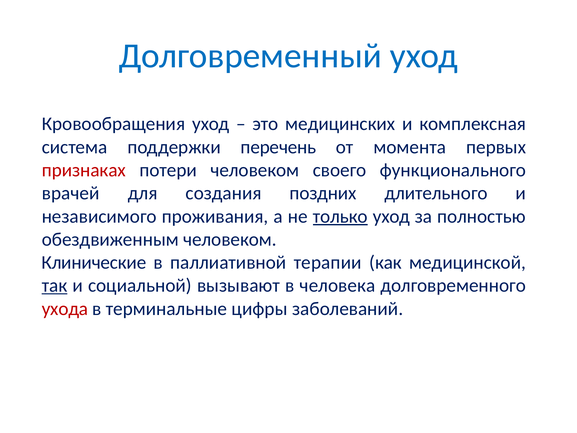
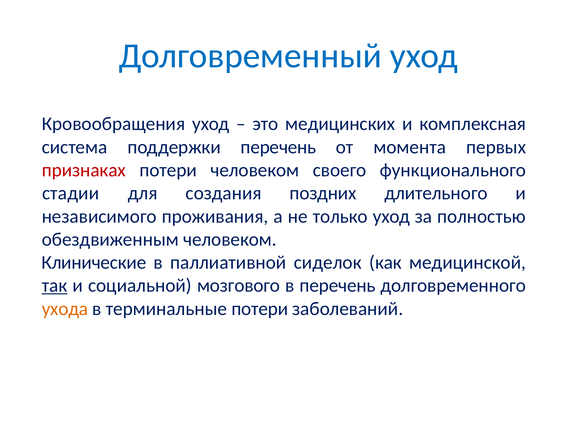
врачей: врачей -> стадии
только underline: present -> none
терапии: терапии -> сиделок
вызывают: вызывают -> мозгового
в человека: человека -> перечень
ухода colour: red -> orange
терминальные цифры: цифры -> потери
